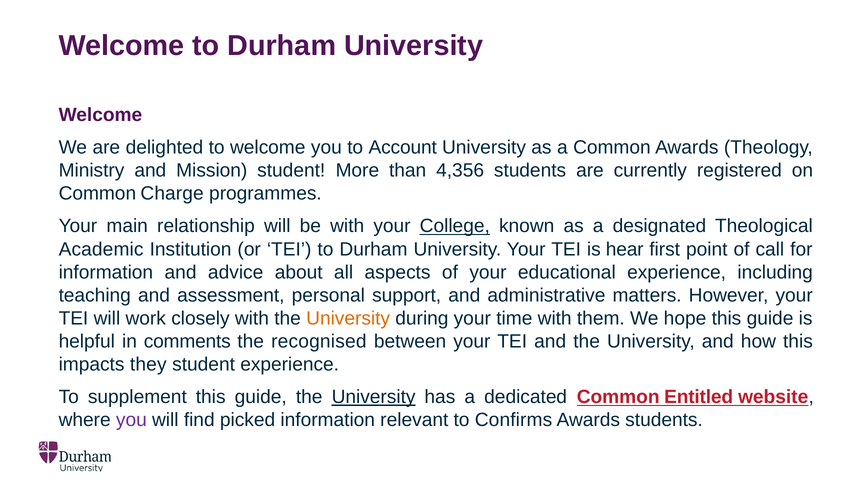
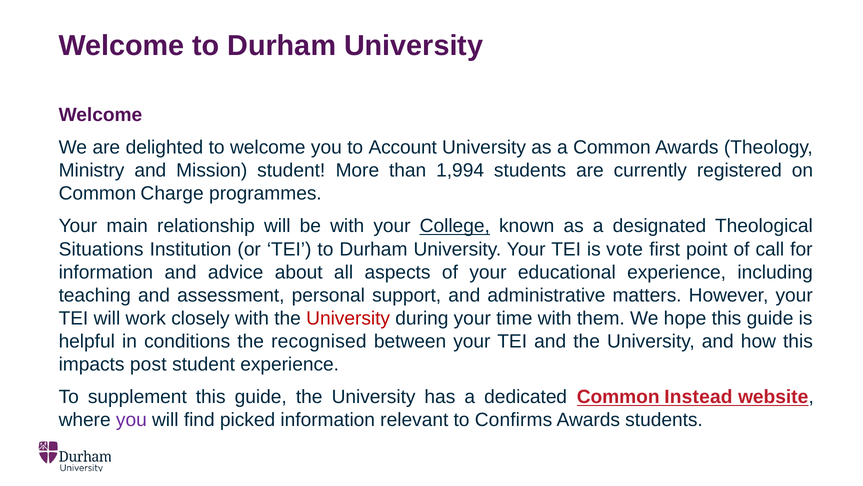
4,356: 4,356 -> 1,994
Academic: Academic -> Situations
hear: hear -> vote
University at (348, 318) colour: orange -> red
comments: comments -> conditions
they: they -> post
University at (374, 397) underline: present -> none
Entitled: Entitled -> Instead
